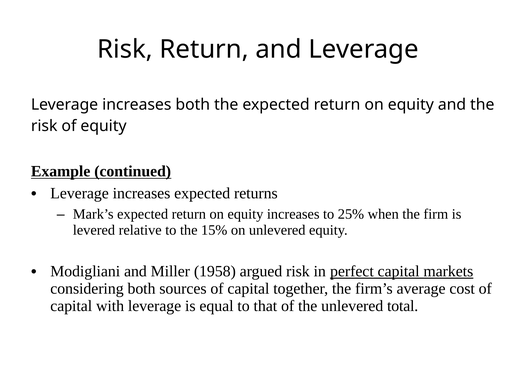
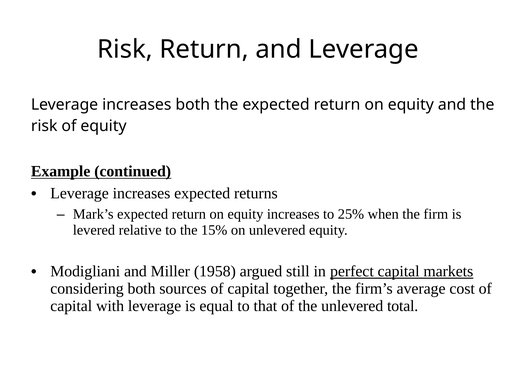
argued risk: risk -> still
